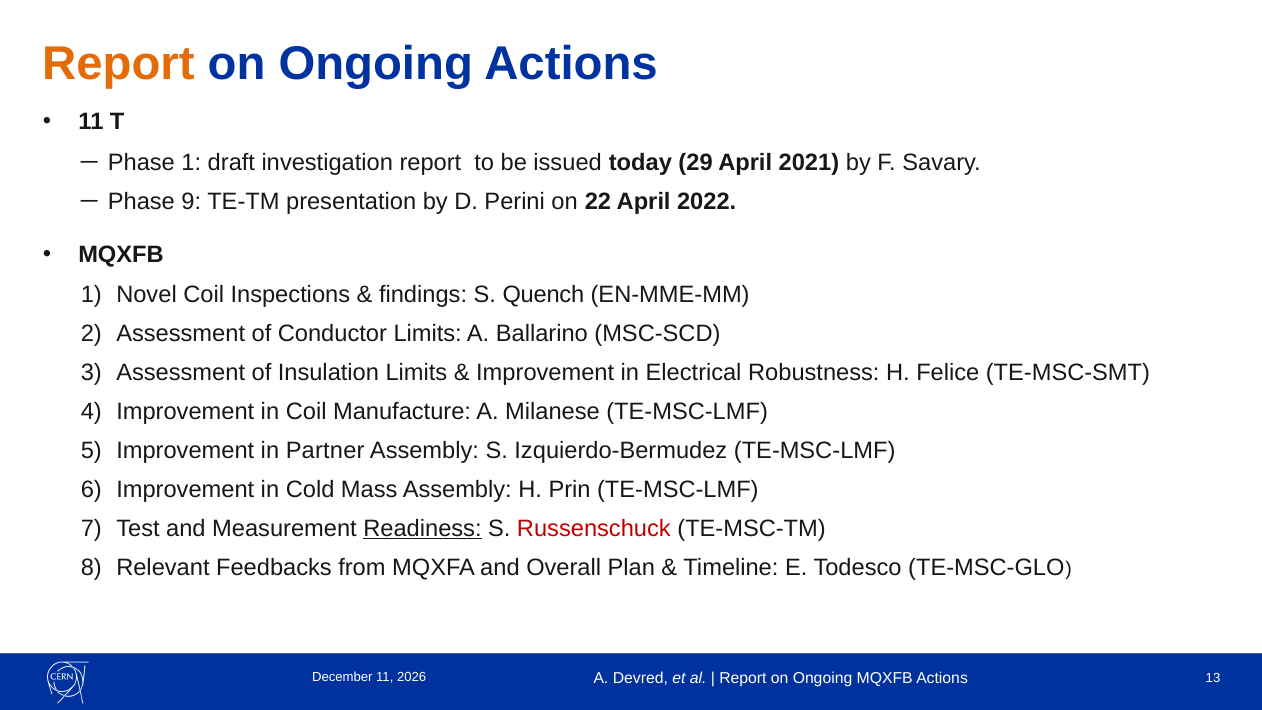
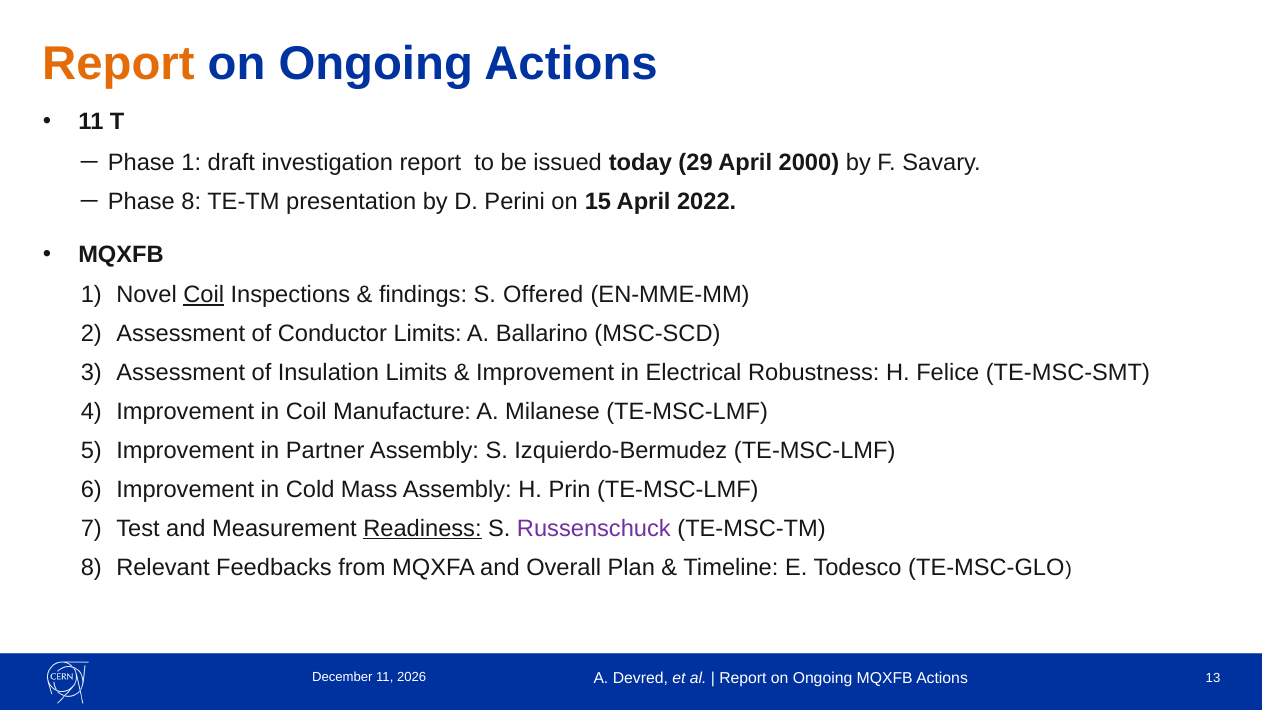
2021: 2021 -> 2000
Phase 9: 9 -> 8
22: 22 -> 15
Coil at (204, 295) underline: none -> present
Quench: Quench -> Offered
Russenschuck colour: red -> purple
